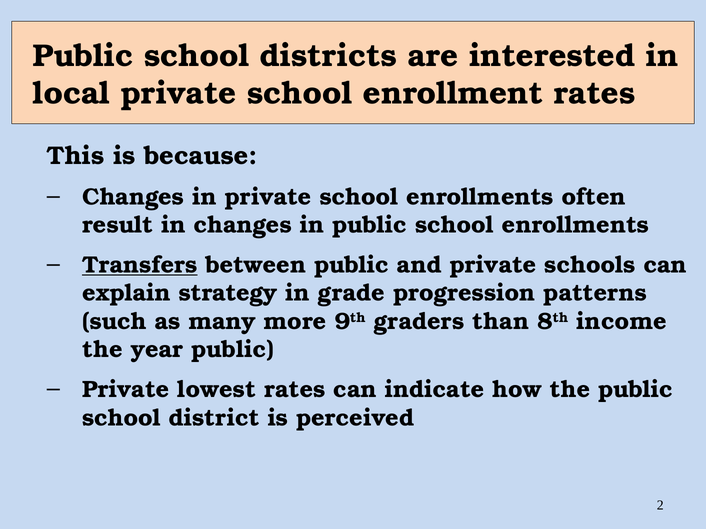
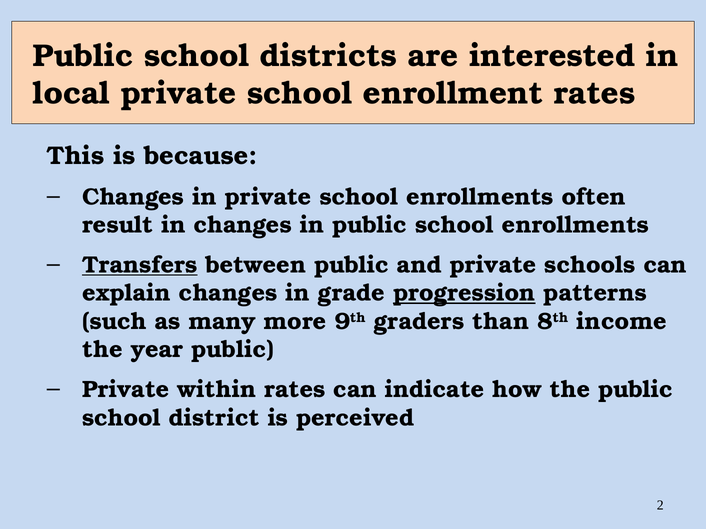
explain strategy: strategy -> changes
progression underline: none -> present
lowest: lowest -> within
